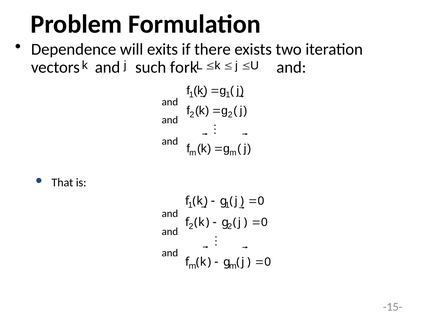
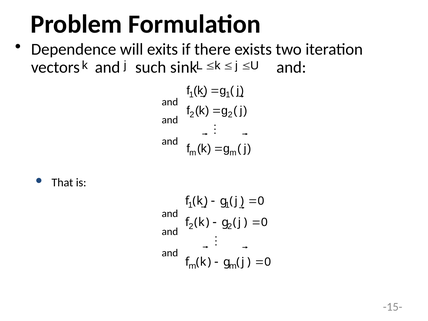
fork: fork -> sink
